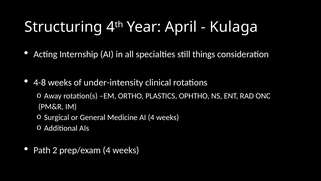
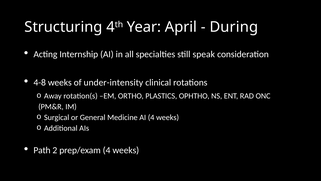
Kulaga: Kulaga -> During
things: things -> speak
